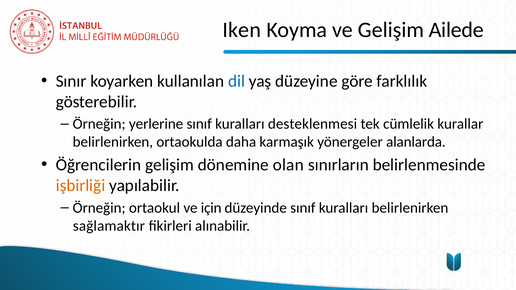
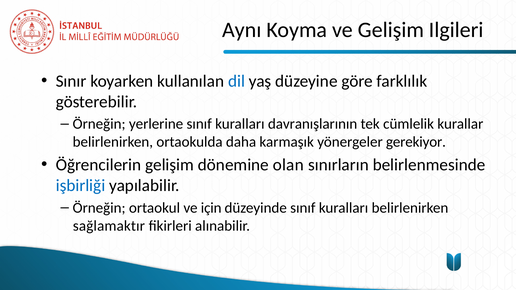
Iken: Iken -> Aynı
Ailede: Ailede -> Ilgileri
desteklenmesi: desteklenmesi -> davranışlarının
alanlarda: alanlarda -> gerekiyor
işbirliği colour: orange -> blue
